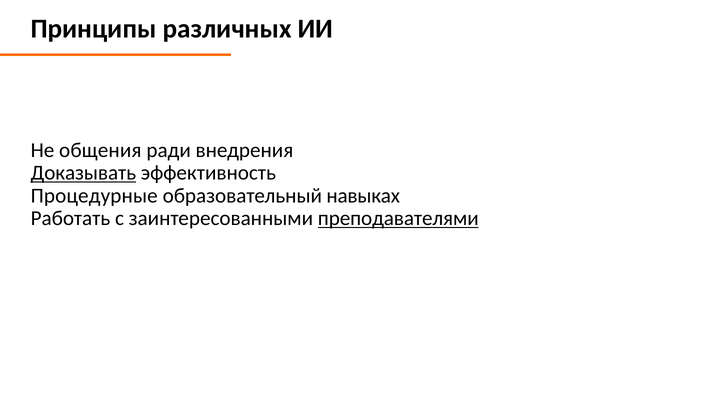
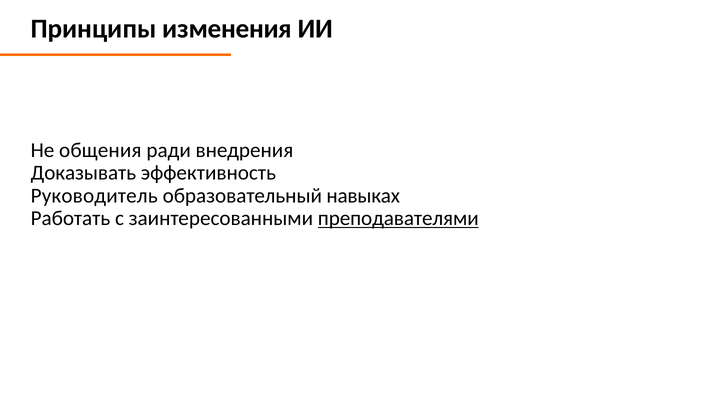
различных: различных -> изменения
Доказывать underline: present -> none
Процедурные: Процедурные -> Руководитель
